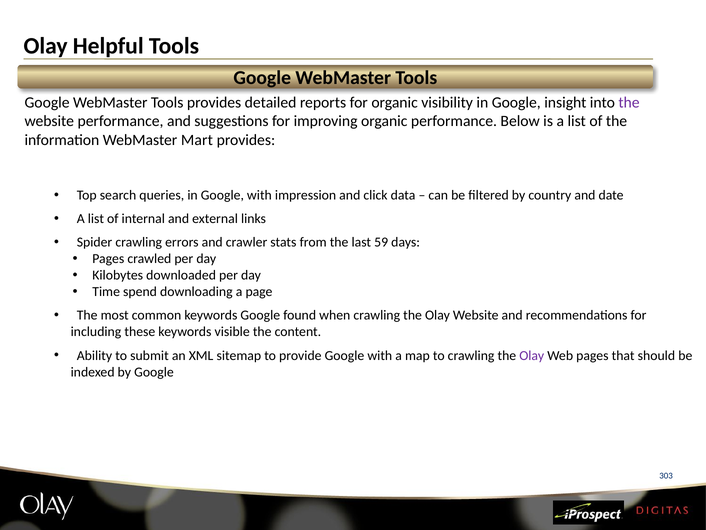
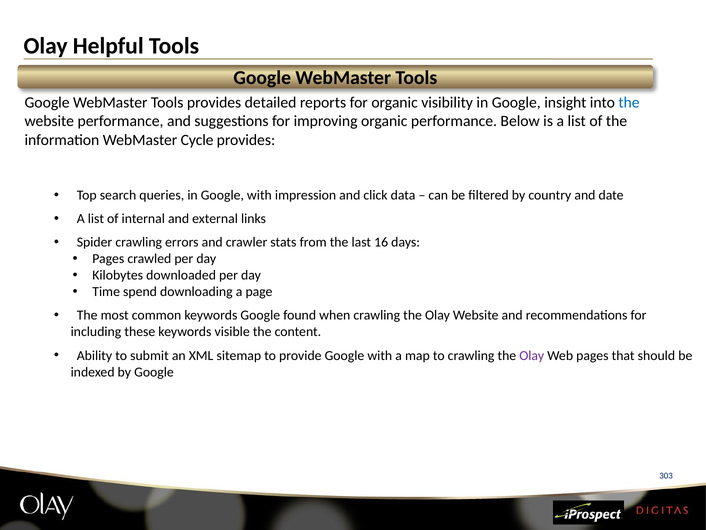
the at (629, 102) colour: purple -> blue
Mart: Mart -> Cycle
59: 59 -> 16
